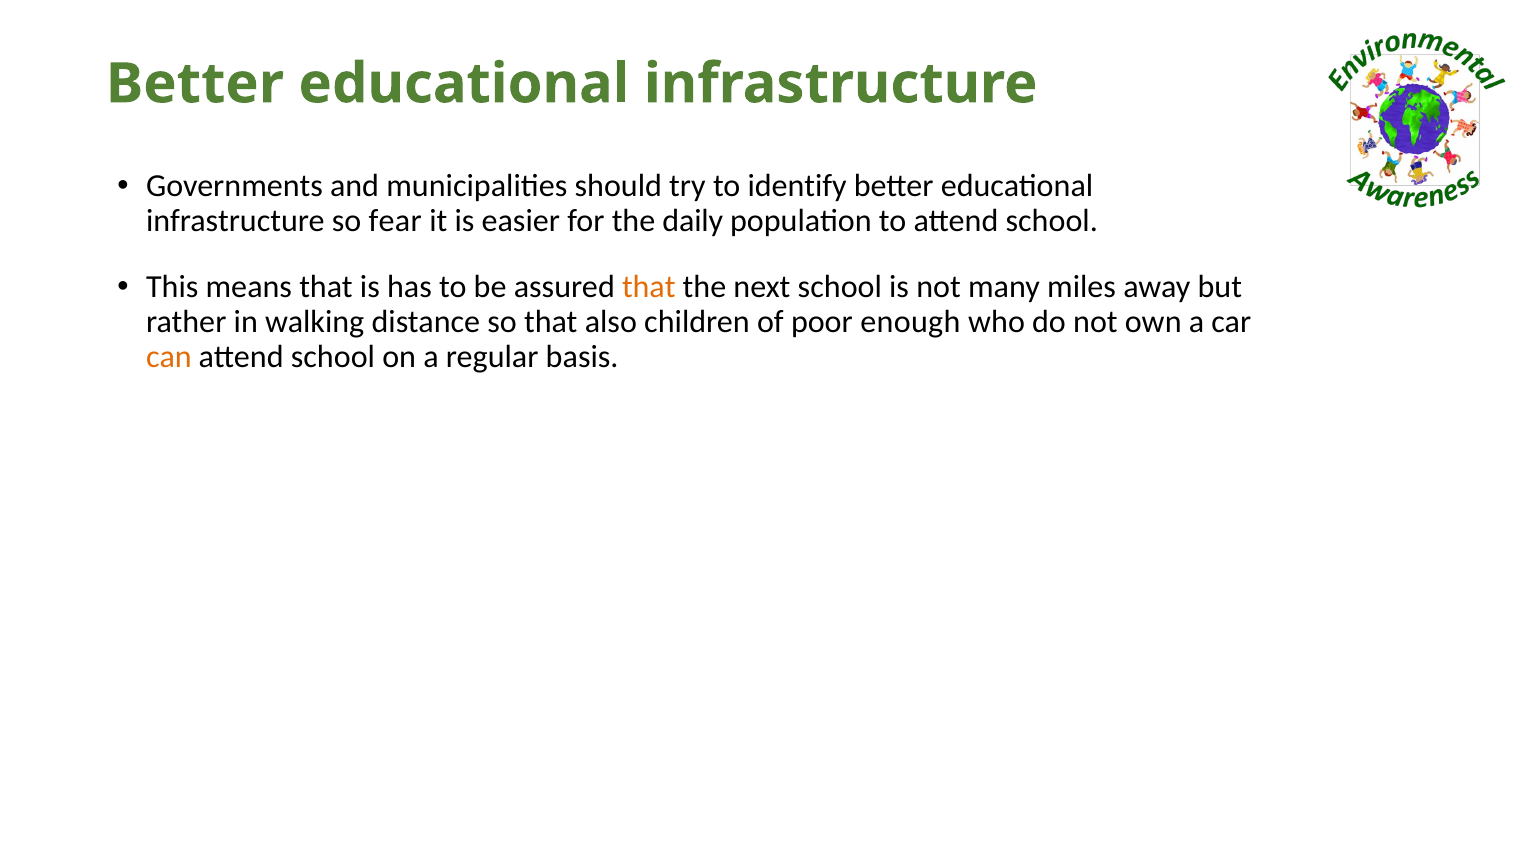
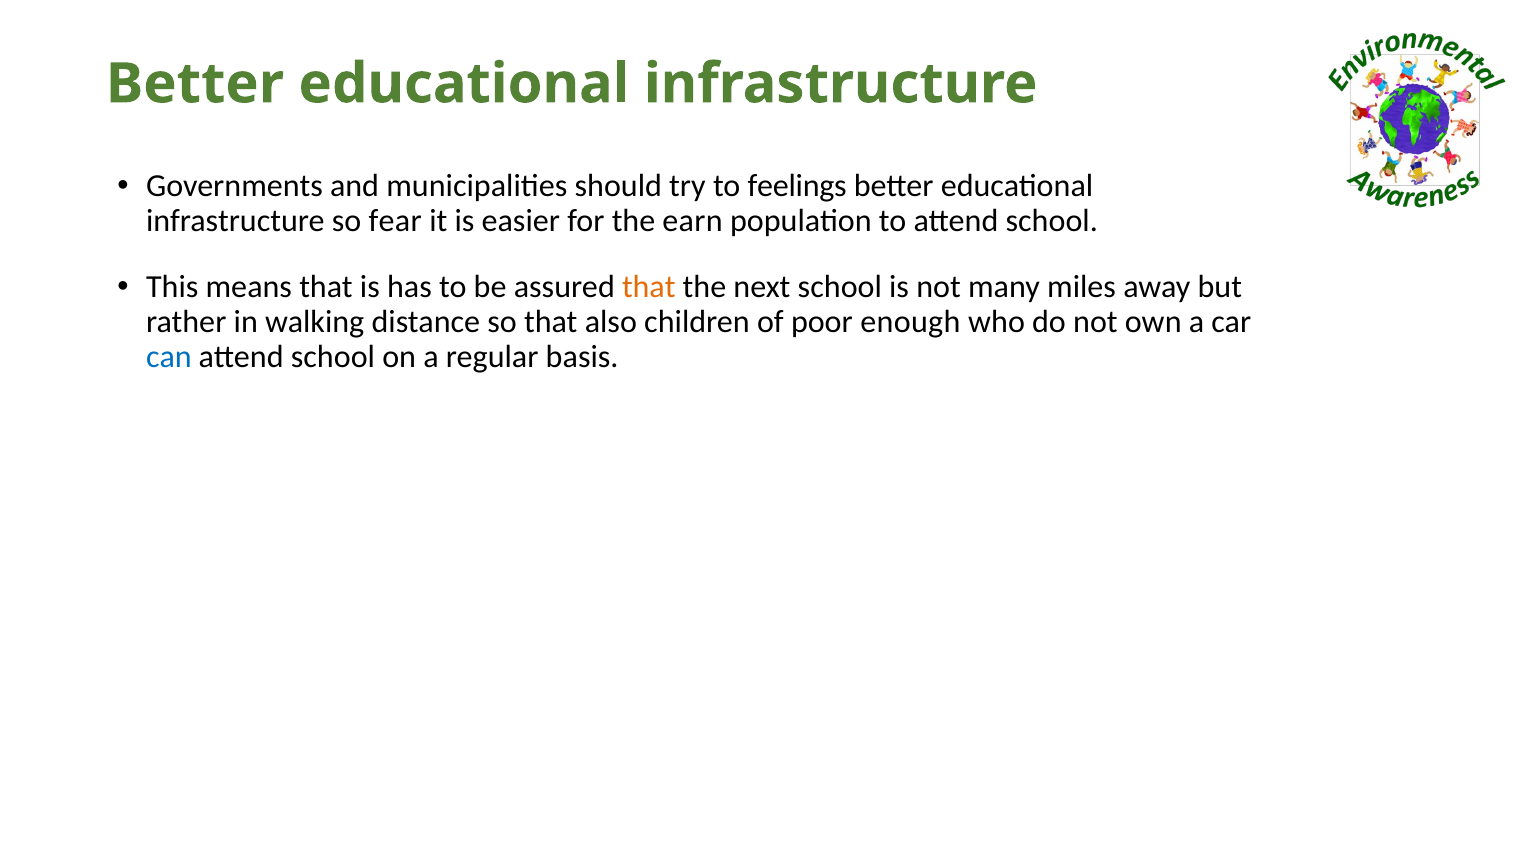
identify: identify -> feelings
daily: daily -> earn
can colour: orange -> blue
